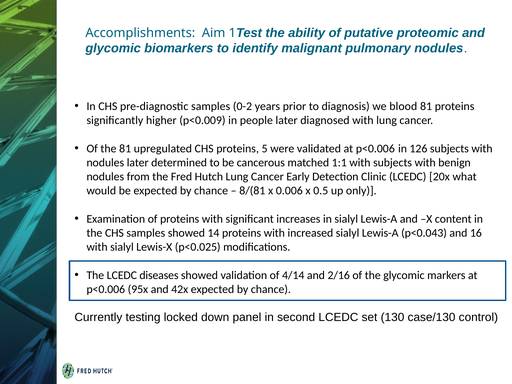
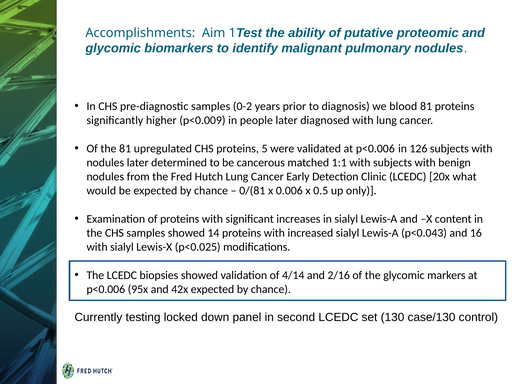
8/(81: 8/(81 -> 0/(81
diseases: diseases -> biopsies
